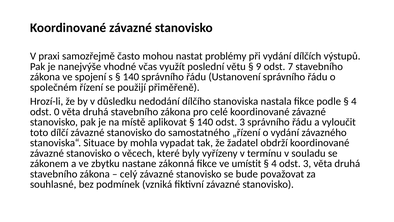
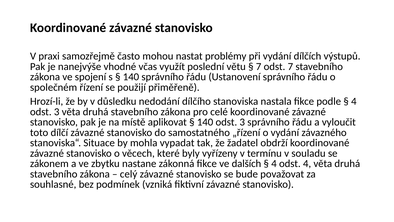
9 at (259, 66): 9 -> 7
0 at (57, 112): 0 -> 3
umístit: umístit -> dalších
4 odst 3: 3 -> 4
